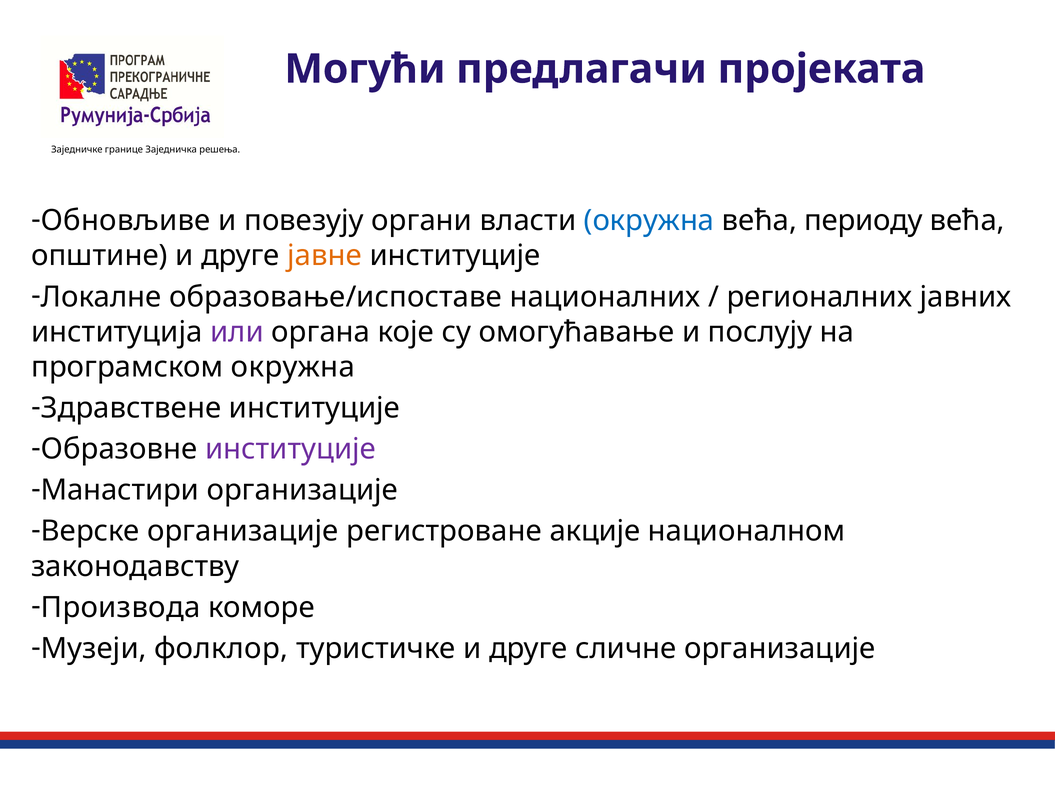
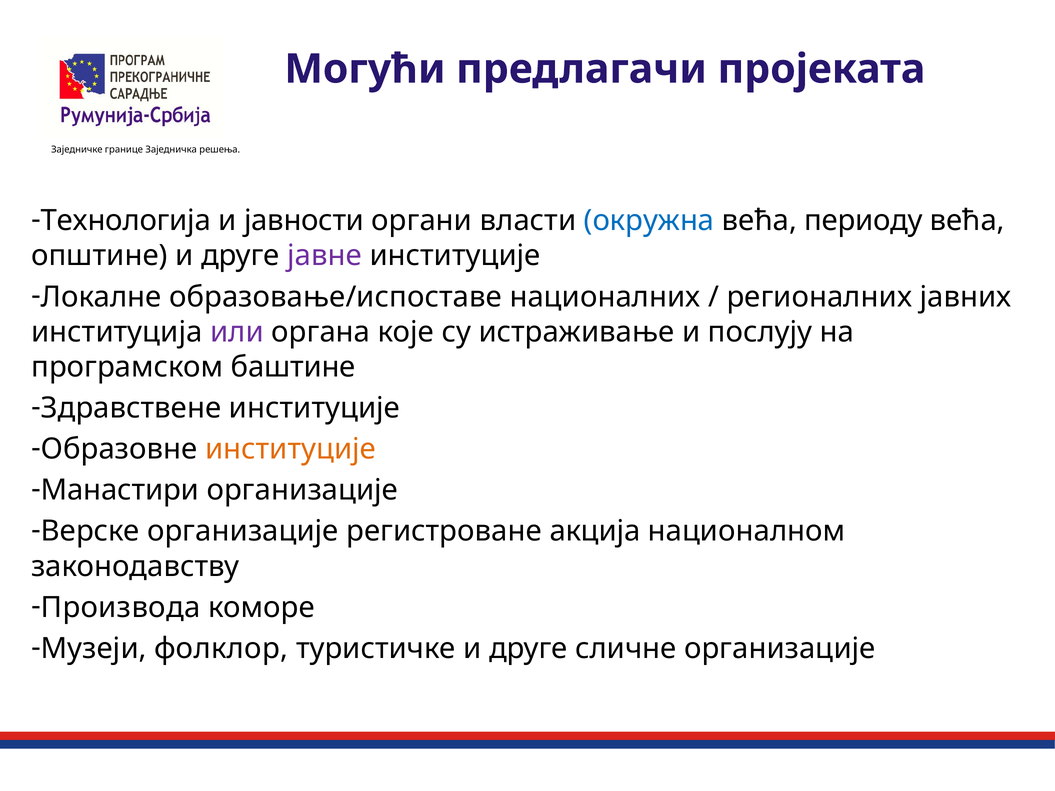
Обновљиве: Обновљиве -> Технологија
повезују: повезују -> јавности
јавне colour: orange -> purple
омогућавање: омогућавање -> истраживање
програмском окружна: окружна -> баштине
институције at (291, 449) colour: purple -> orange
акције: акције -> акција
